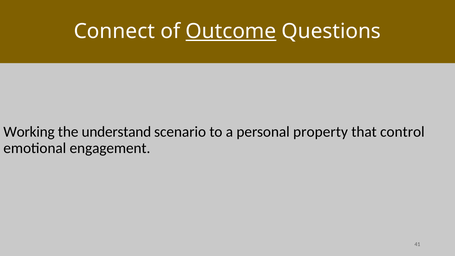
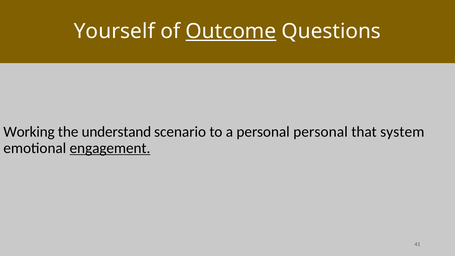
Connect: Connect -> Yourself
personal property: property -> personal
control: control -> system
engagement underline: none -> present
